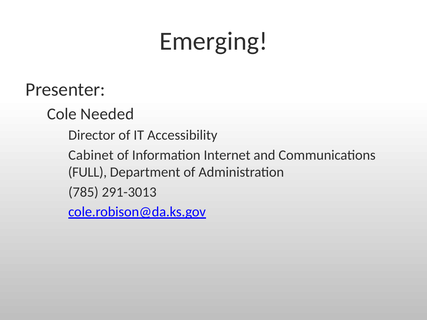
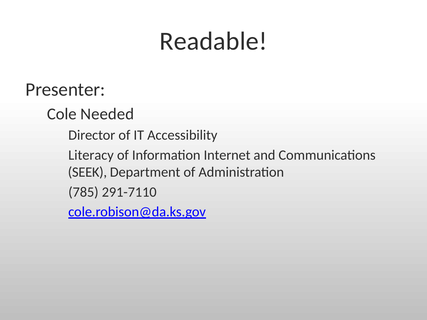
Emerging: Emerging -> Readable
Cabinet: Cabinet -> Literacy
FULL: FULL -> SEEK
291-3013: 291-3013 -> 291-7110
